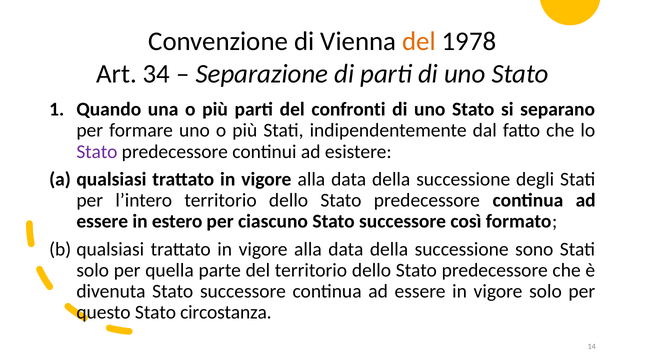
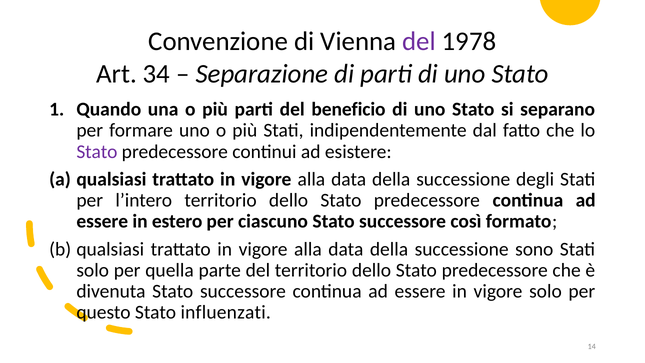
del at (419, 41) colour: orange -> purple
confronti: confronti -> beneficio
circostanza: circostanza -> influenzati
